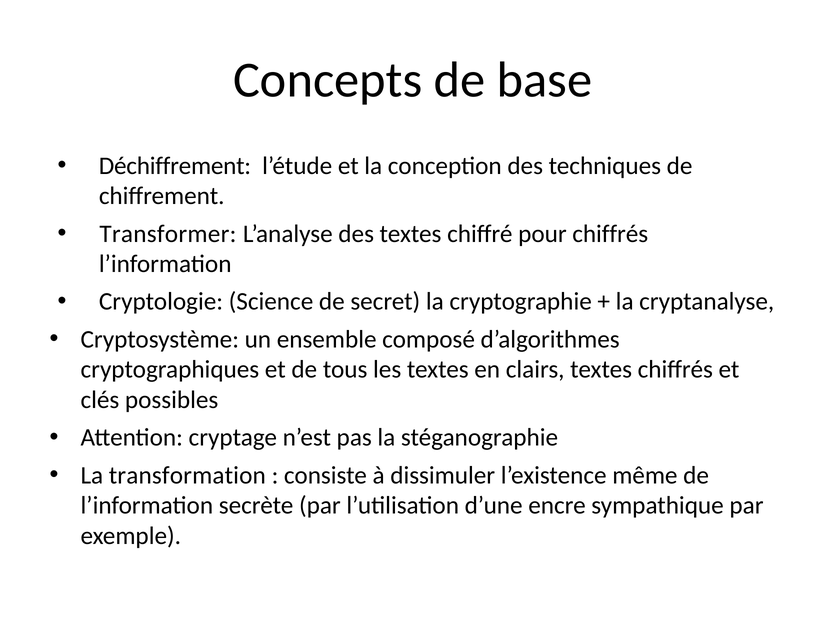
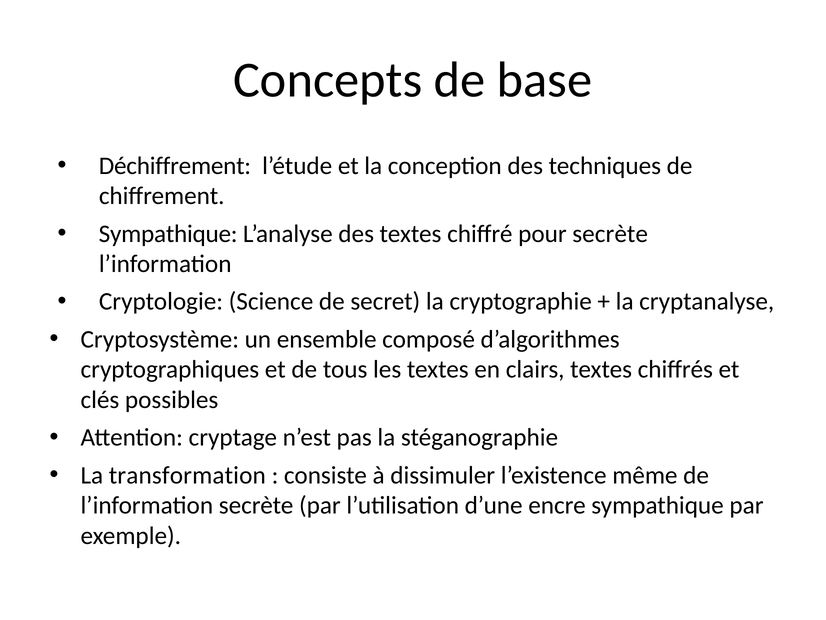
Transformer at (168, 233): Transformer -> Sympathique
pour chiffrés: chiffrés -> secrète
